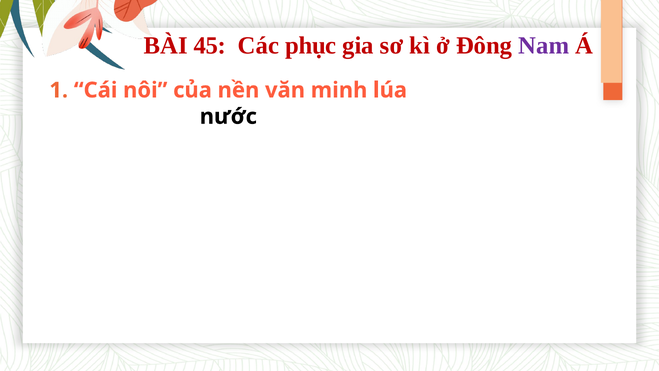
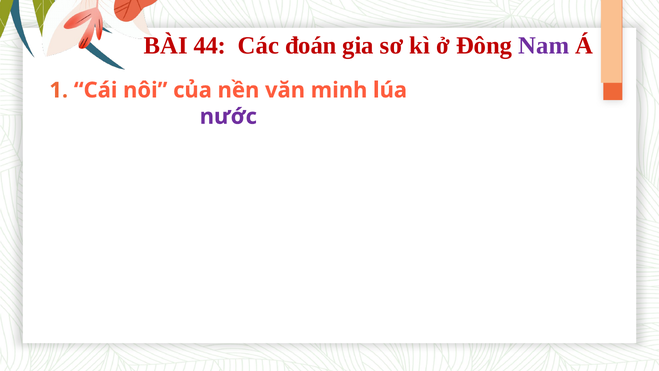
45: 45 -> 44
phục: phục -> đoán
nước colour: black -> purple
